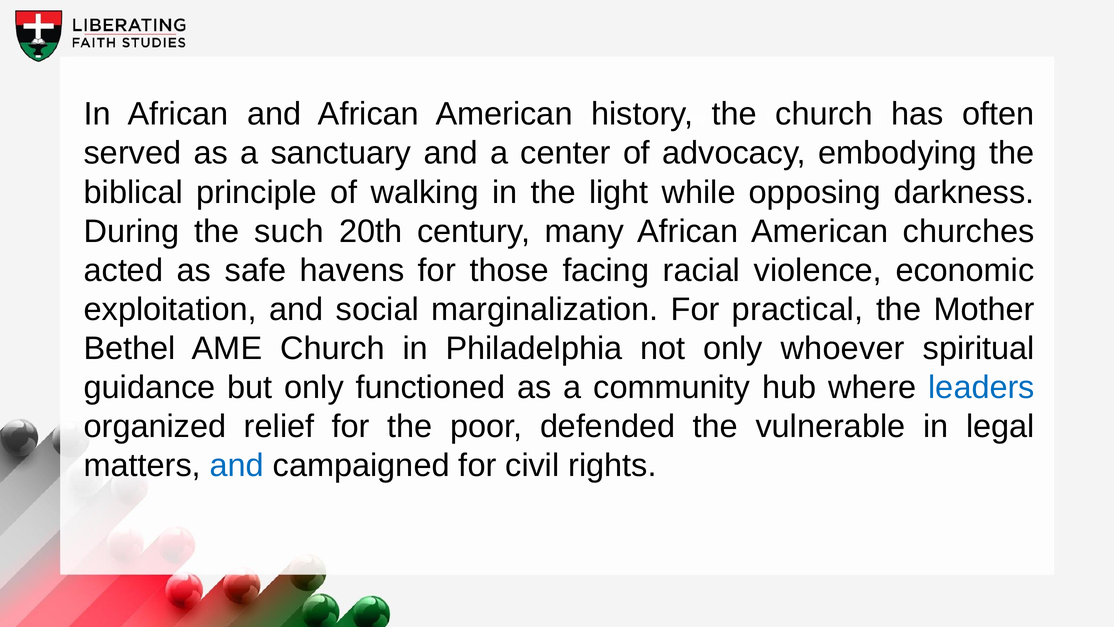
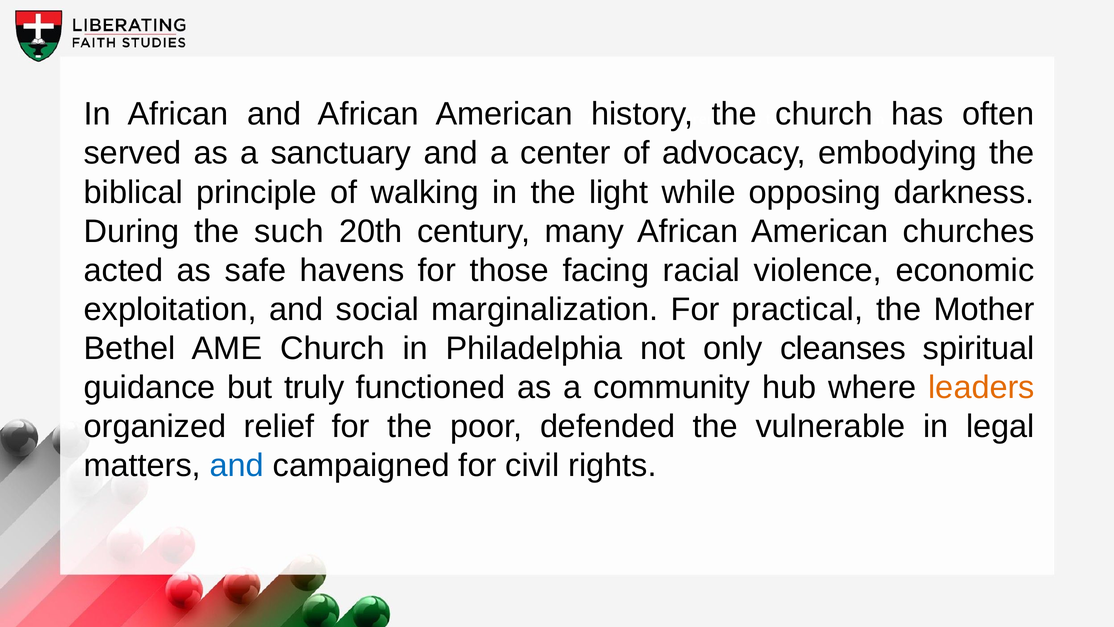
whoever: whoever -> cleanses
but only: only -> truly
leaders colour: blue -> orange
